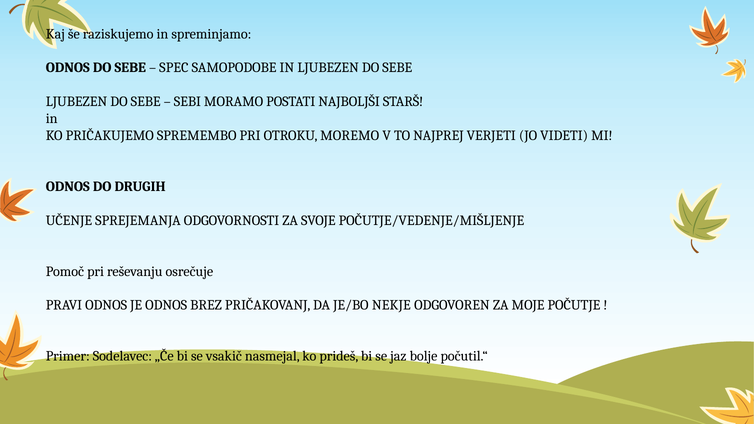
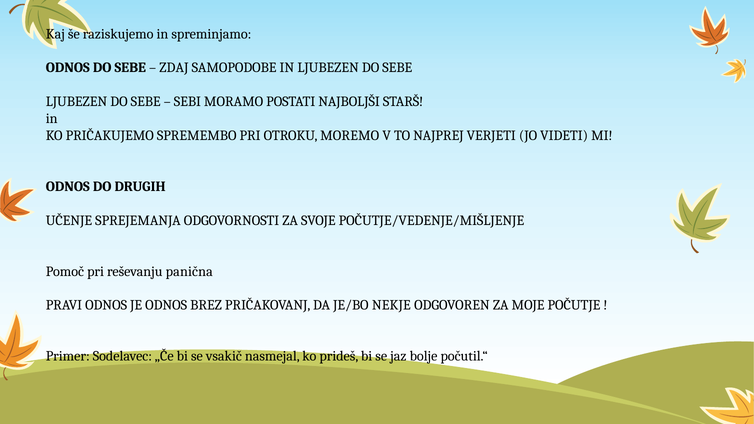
SPEC: SPEC -> ZDAJ
osrečuje: osrečuje -> panična
